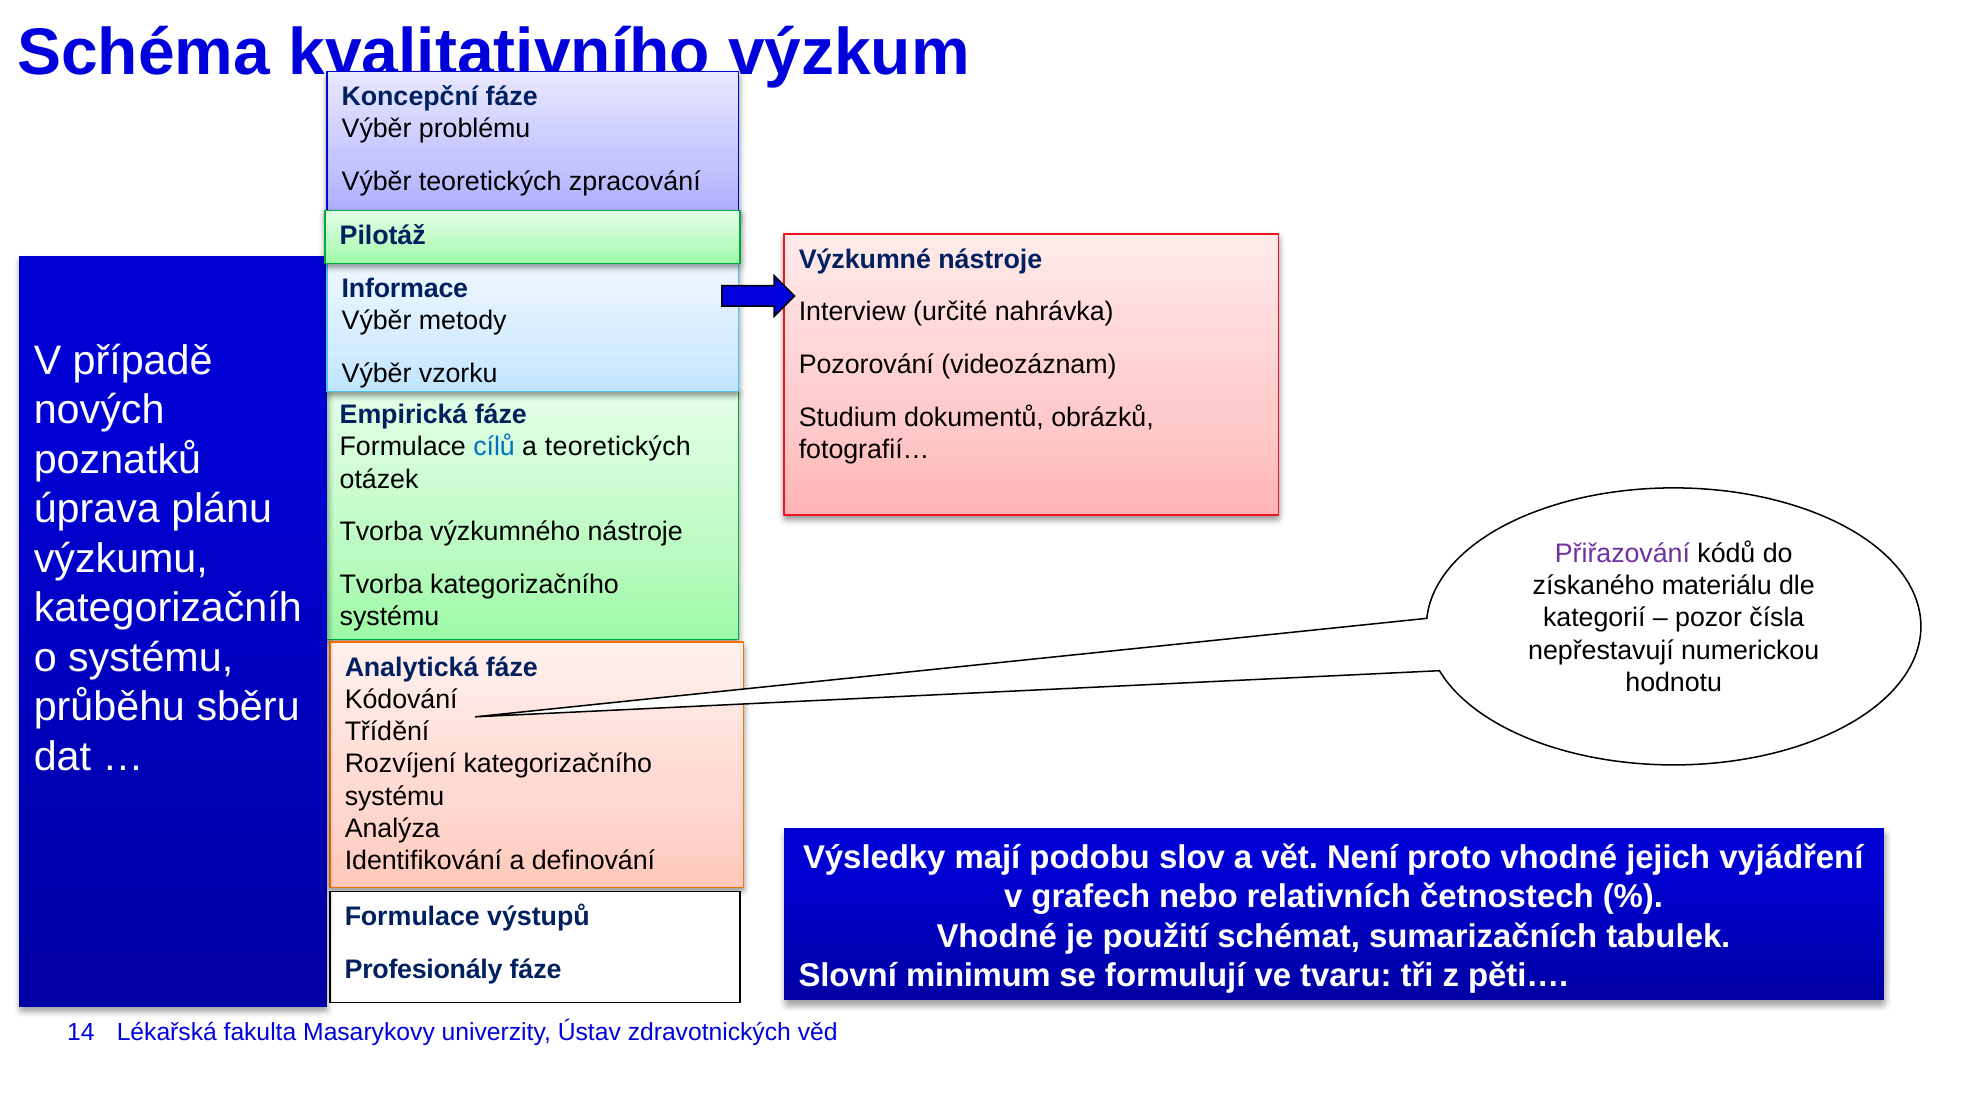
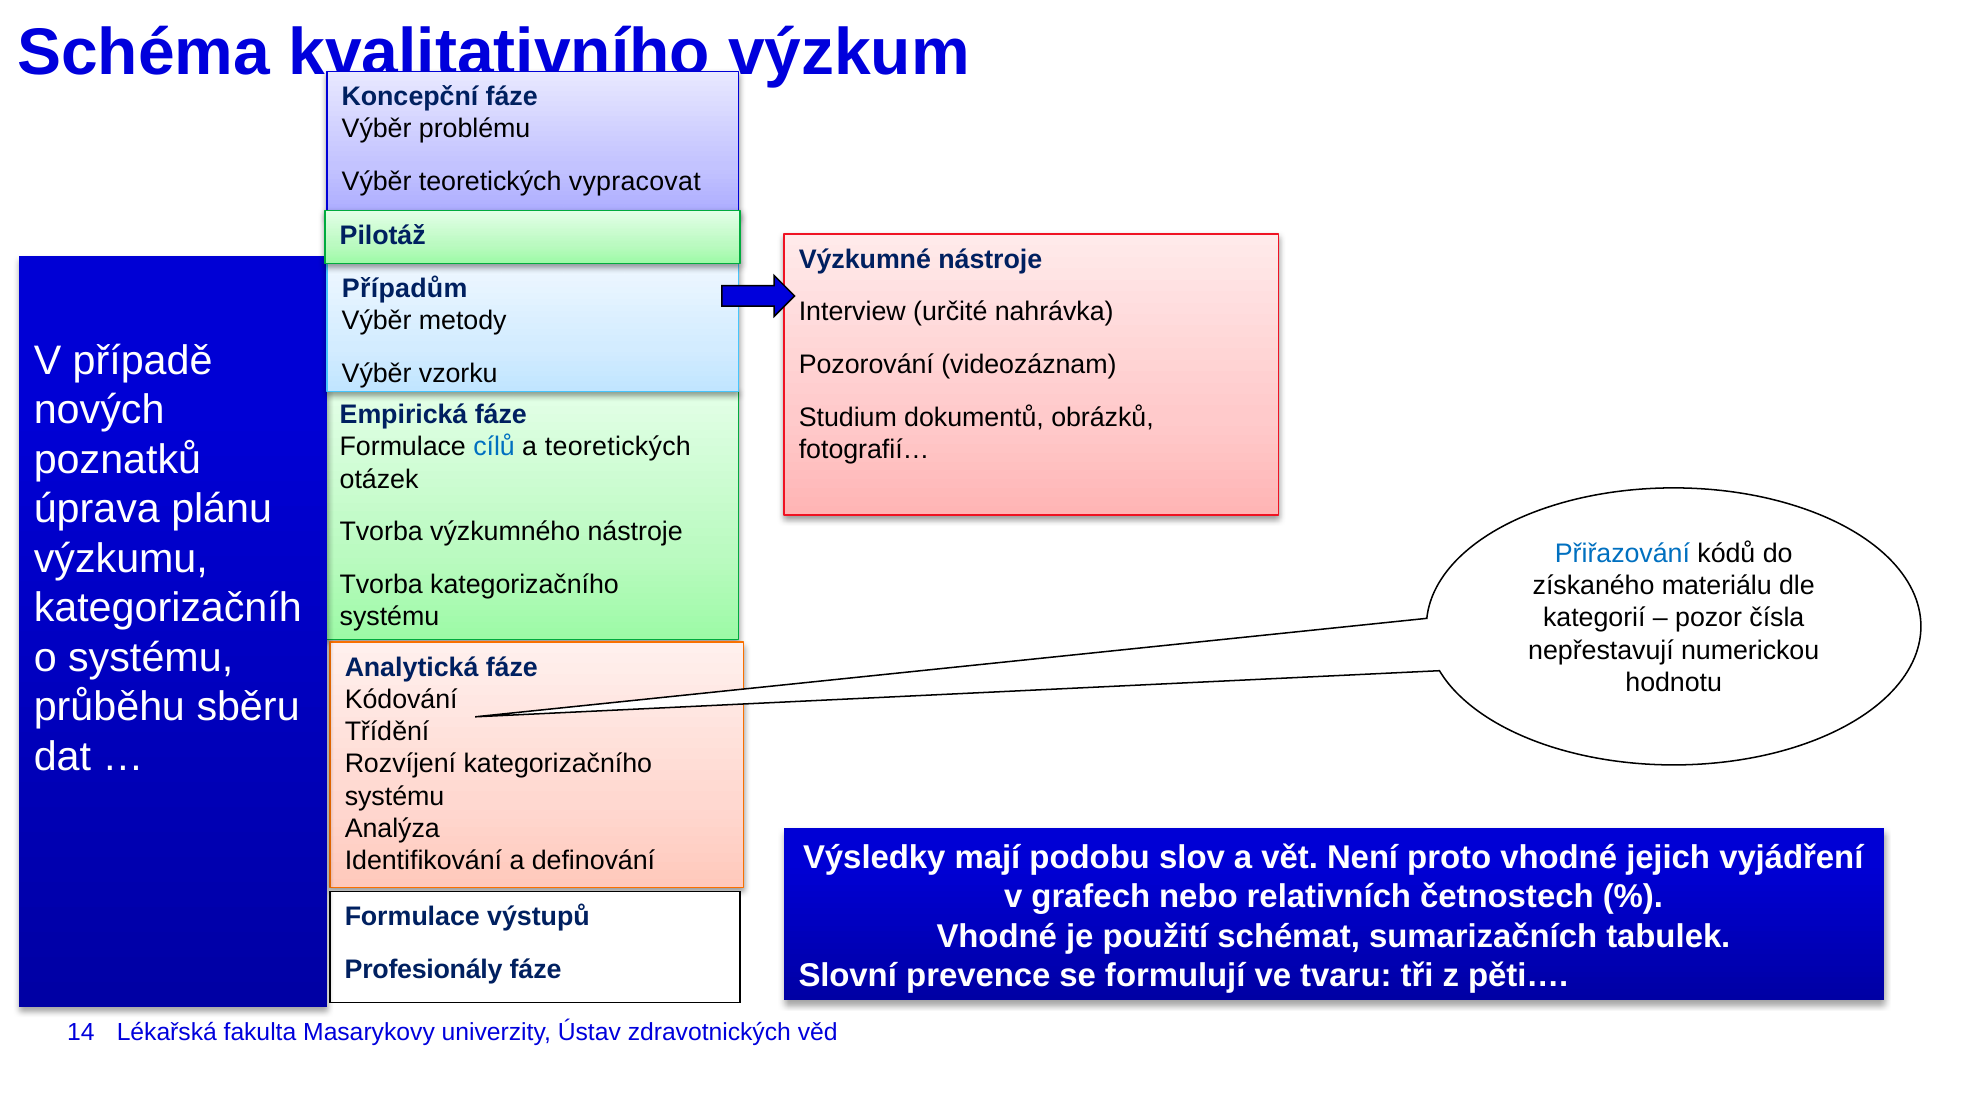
zpracování: zpracování -> vypracovat
Informace: Informace -> Případům
Přiřazování colour: purple -> blue
minimum: minimum -> prevence
